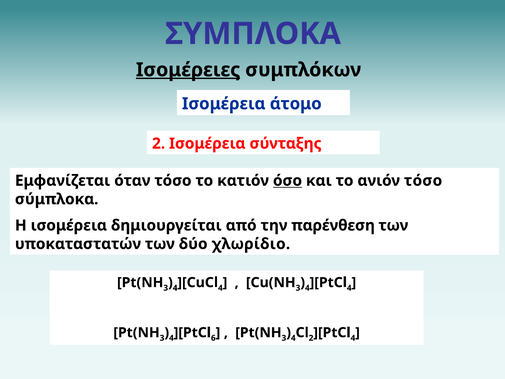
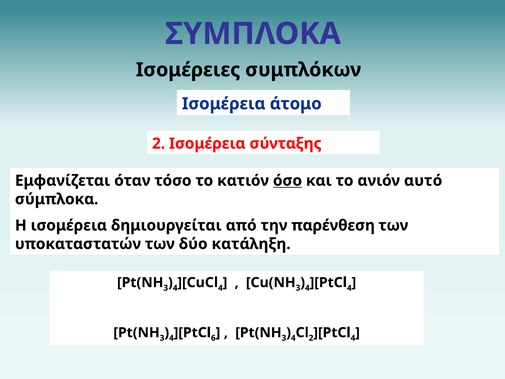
Ισομέρειες underline: present -> none
ανιόν τόσο: τόσο -> αυτό
χλωρίδιο: χλωρίδιο -> κατάληξη
